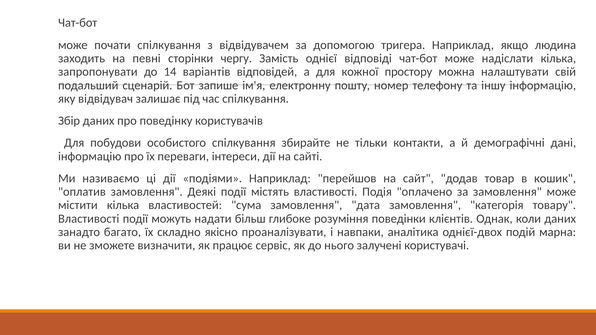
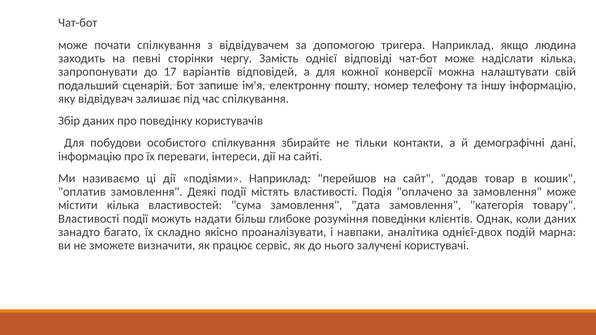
14: 14 -> 17
простору: простору -> конверсії
